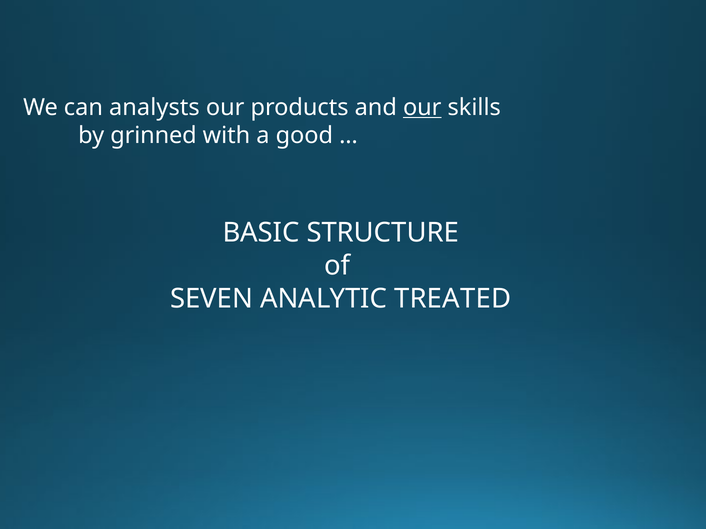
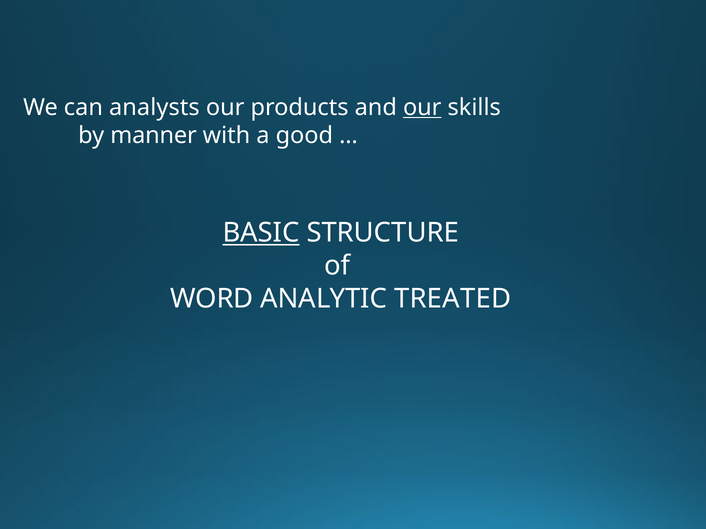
grinned: grinned -> manner
BASIC underline: none -> present
SEVEN: SEVEN -> WORD
